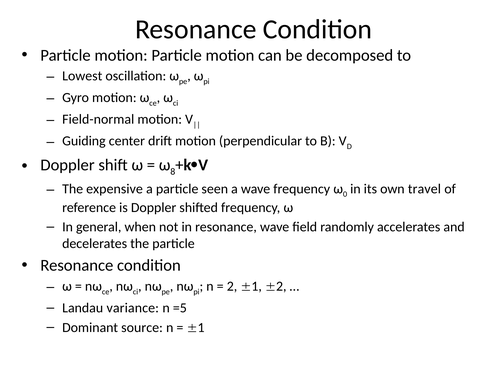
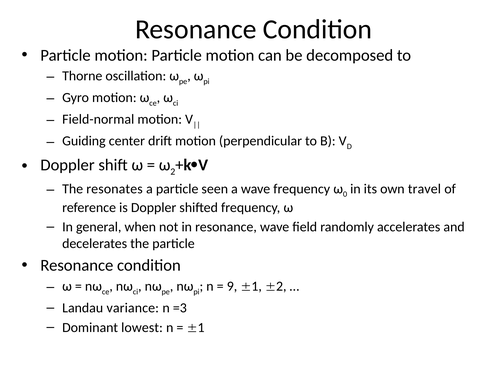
Lowest: Lowest -> Thorne
8: 8 -> 2
expensive: expensive -> resonates
2: 2 -> 9
=5: =5 -> =3
source: source -> lowest
